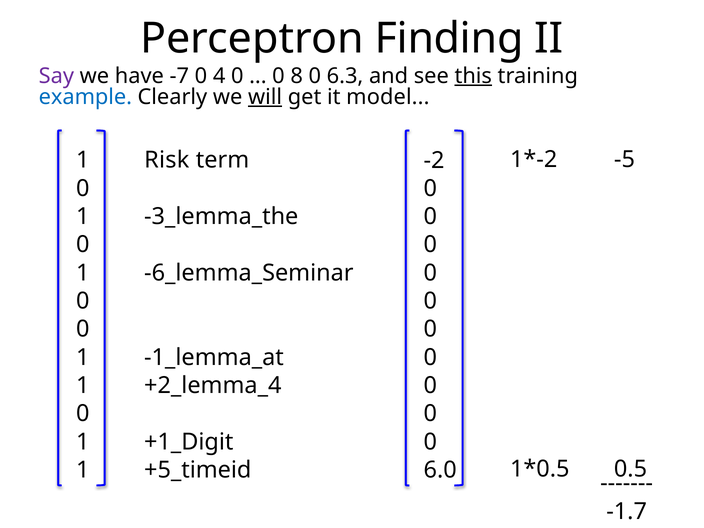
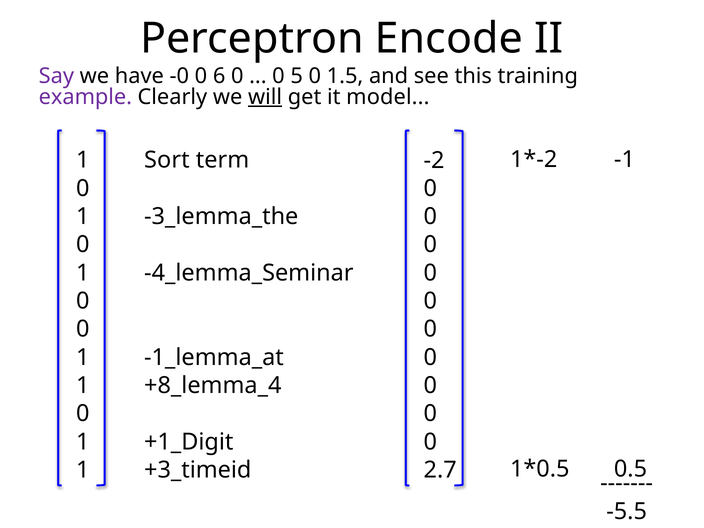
Finding: Finding -> Encode
-7: -7 -> -0
4: 4 -> 6
8: 8 -> 5
6.3: 6.3 -> 1.5
this underline: present -> none
example colour: blue -> purple
-5: -5 -> -1
Risk: Risk -> Sort
-6_lemma_Seminar: -6_lemma_Seminar -> -4_lemma_Seminar
+2_lemma_4: +2_lemma_4 -> +8_lemma_4
+5_timeid: +5_timeid -> +3_timeid
6.0: 6.0 -> 2.7
-1.7: -1.7 -> -5.5
